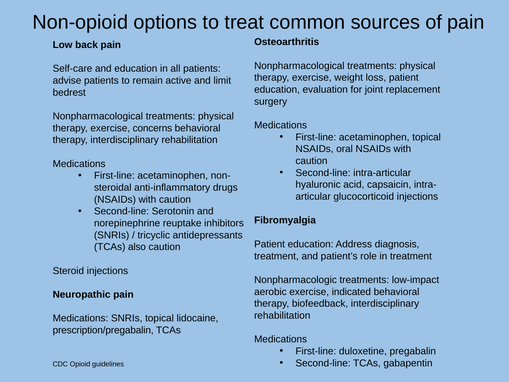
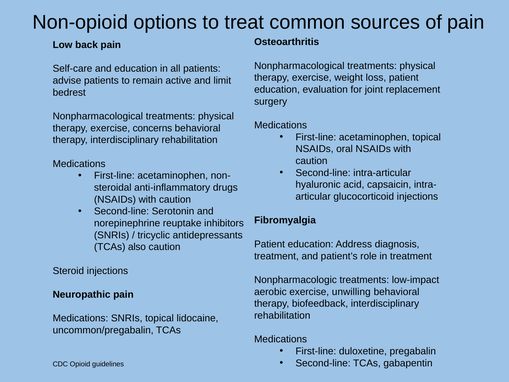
indicated: indicated -> unwilling
prescription/pregabalin: prescription/pregabalin -> uncommon/pregabalin
